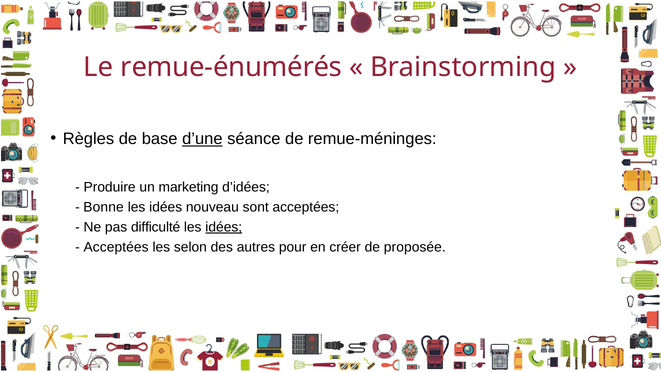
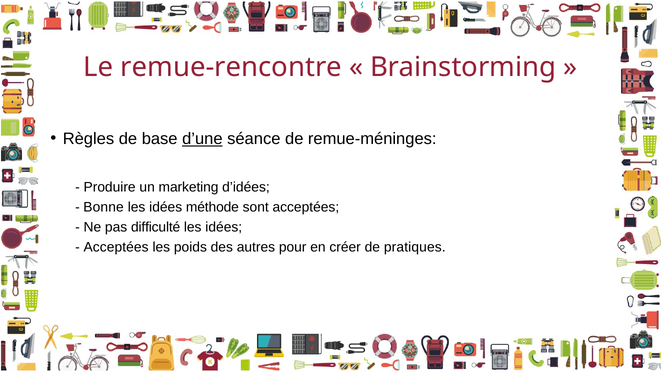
remue-énumérés: remue-énumérés -> remue-rencontre
nouveau: nouveau -> méthode
idées at (224, 227) underline: present -> none
selon: selon -> poids
proposée: proposée -> pratiques
